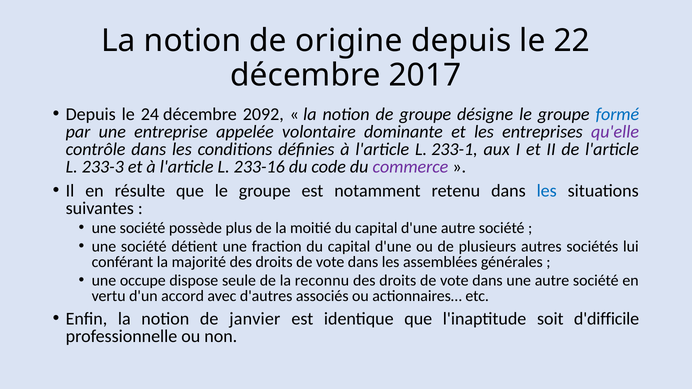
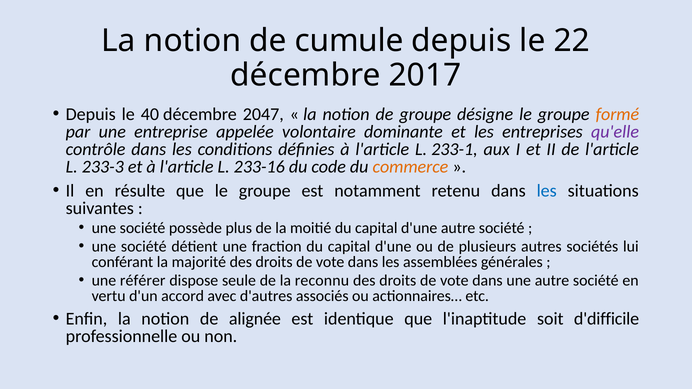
origine: origine -> cumule
24: 24 -> 40
2092: 2092 -> 2047
formé colour: blue -> orange
commerce colour: purple -> orange
occupe: occupe -> référer
janvier: janvier -> alignée
